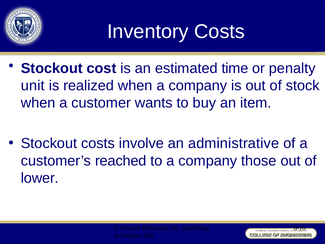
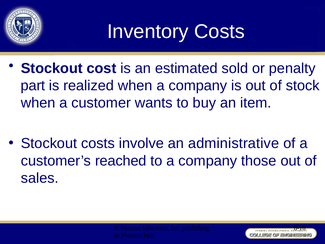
time: time -> sold
unit: unit -> part
lower: lower -> sales
